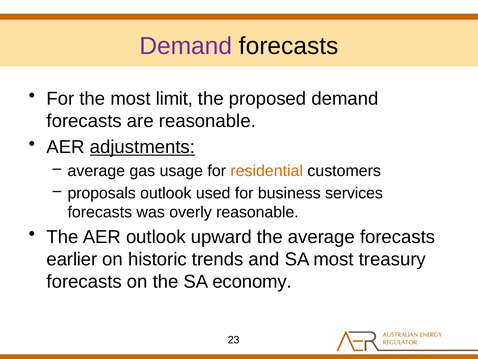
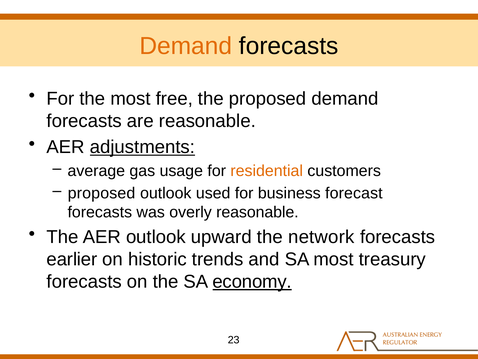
Demand at (186, 46) colour: purple -> orange
limit: limit -> free
proposals at (102, 193): proposals -> proposed
services: services -> forecast
the average: average -> network
economy underline: none -> present
